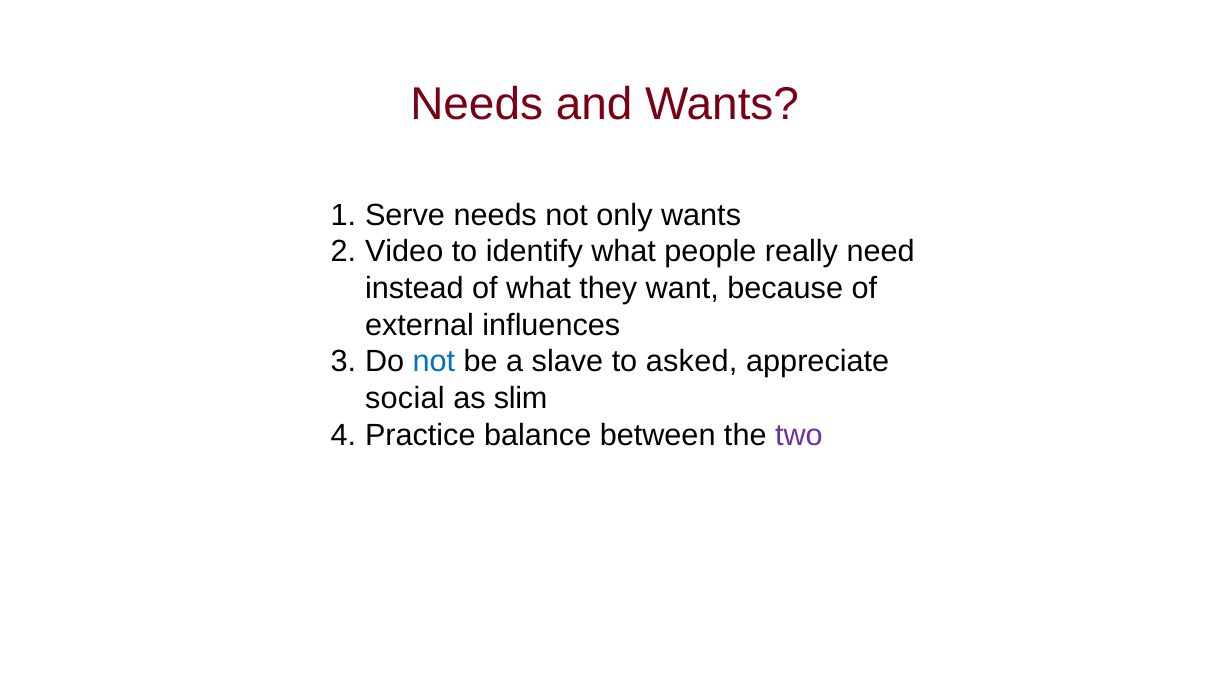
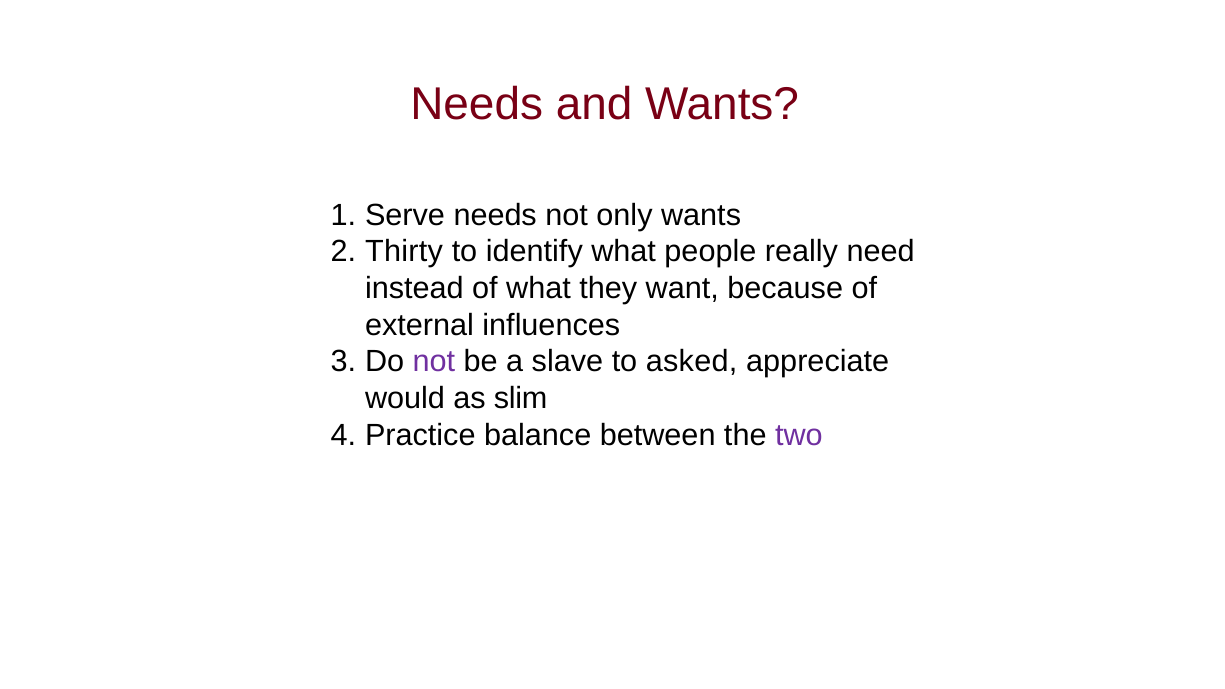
Video: Video -> Thirty
not at (434, 362) colour: blue -> purple
social: social -> would
